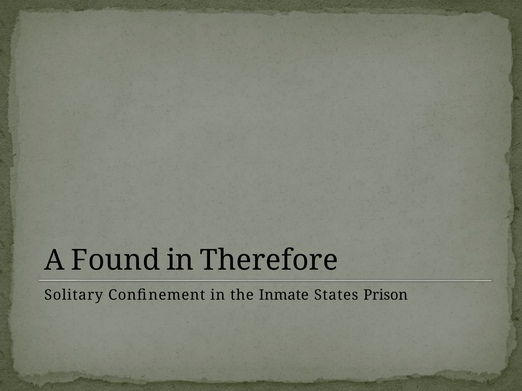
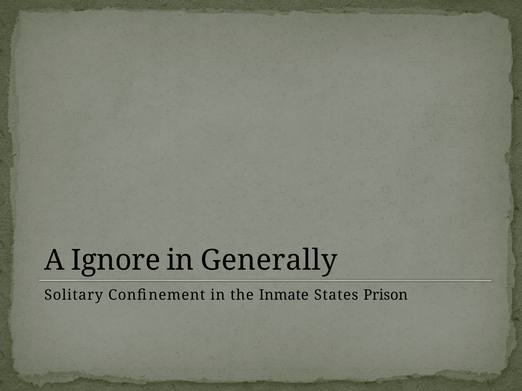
Found: Found -> Ignore
Therefore: Therefore -> Generally
